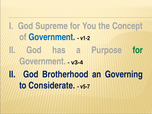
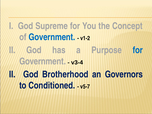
for at (138, 50) colour: green -> blue
Governing: Governing -> Governors
Considerate: Considerate -> Conditioned
